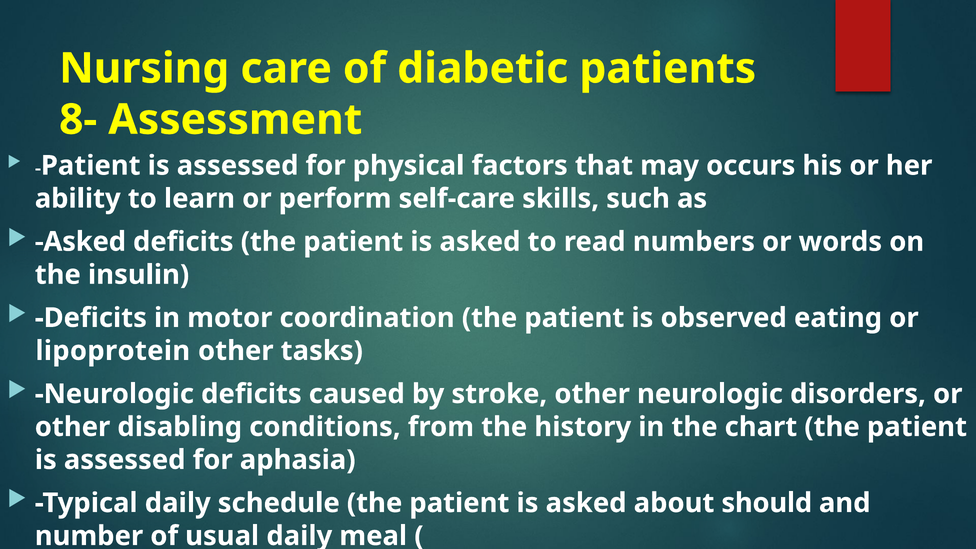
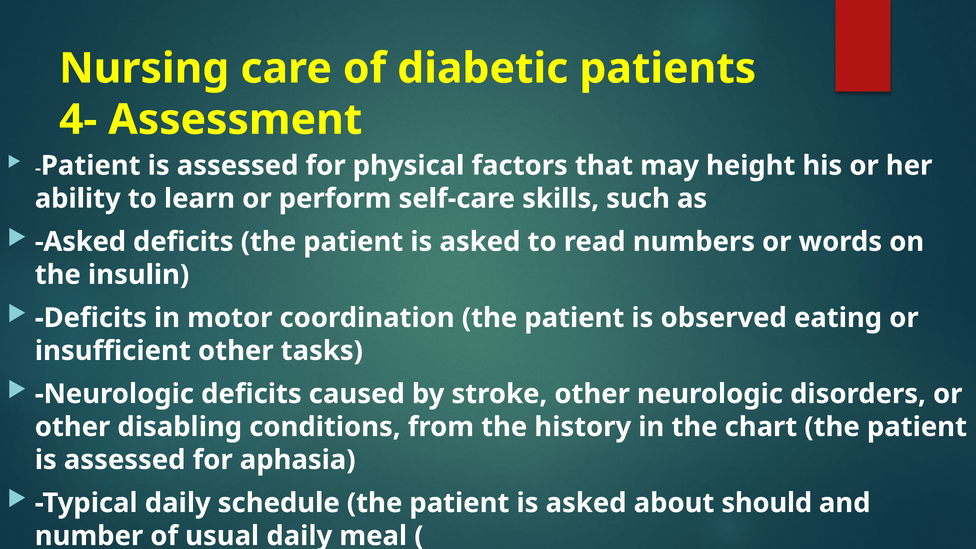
8-: 8- -> 4-
occurs: occurs -> height
lipoprotein: lipoprotein -> insufficient
